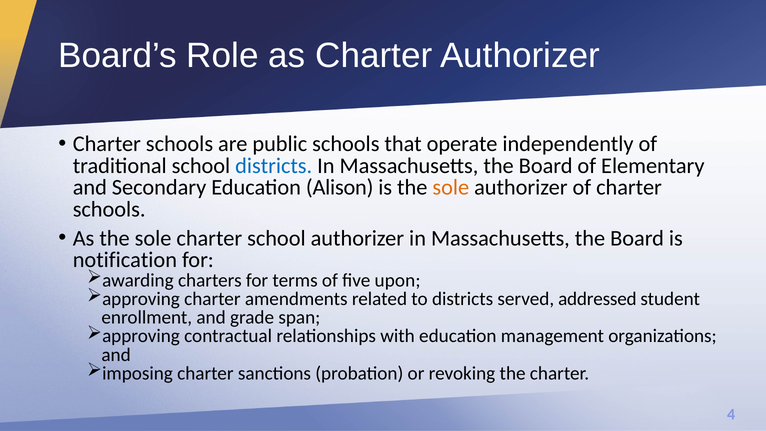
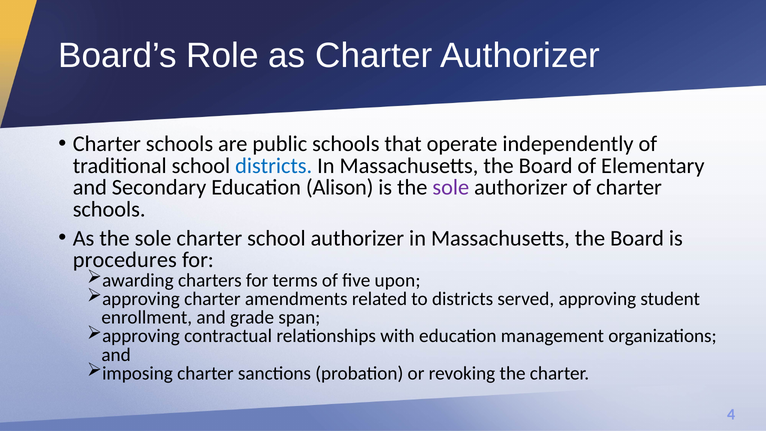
sole at (451, 187) colour: orange -> purple
notification: notification -> procedures
served addressed: addressed -> approving
